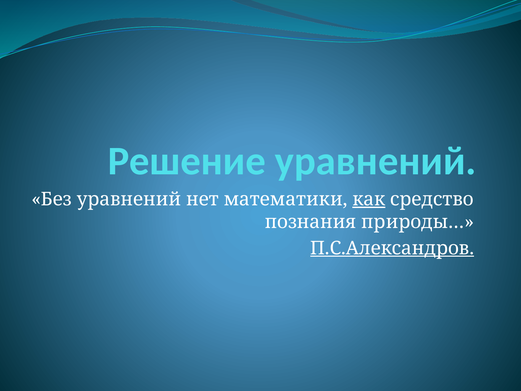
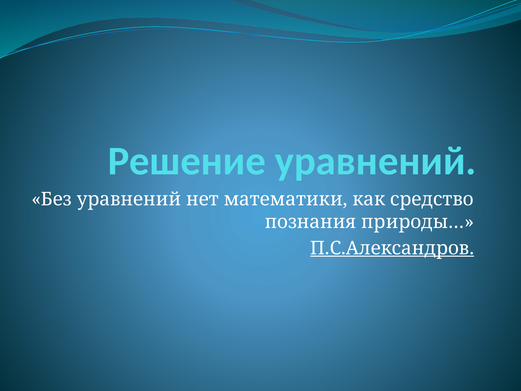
как underline: present -> none
